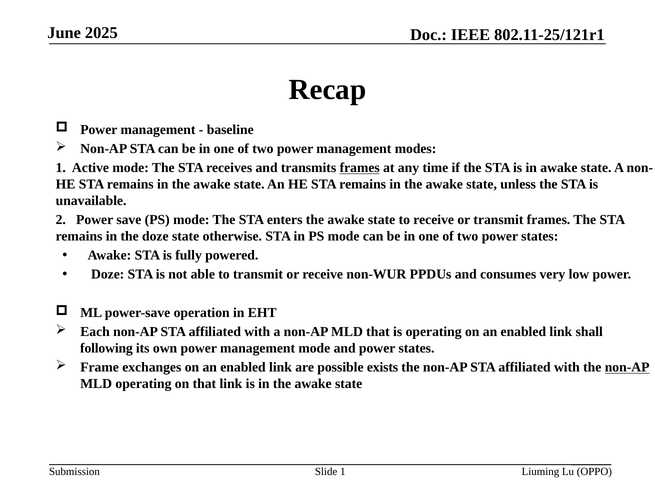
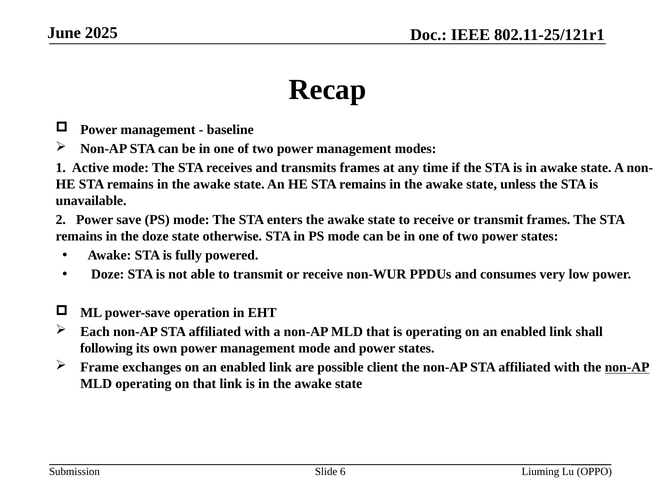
frames at (360, 168) underline: present -> none
exists: exists -> client
Slide 1: 1 -> 6
